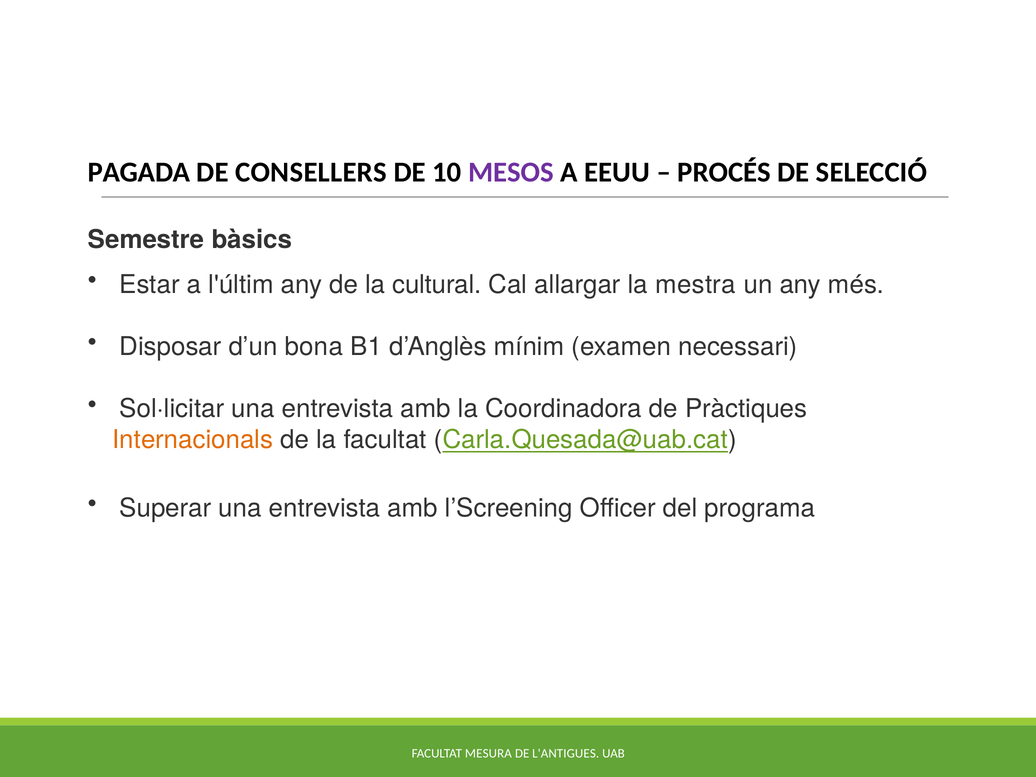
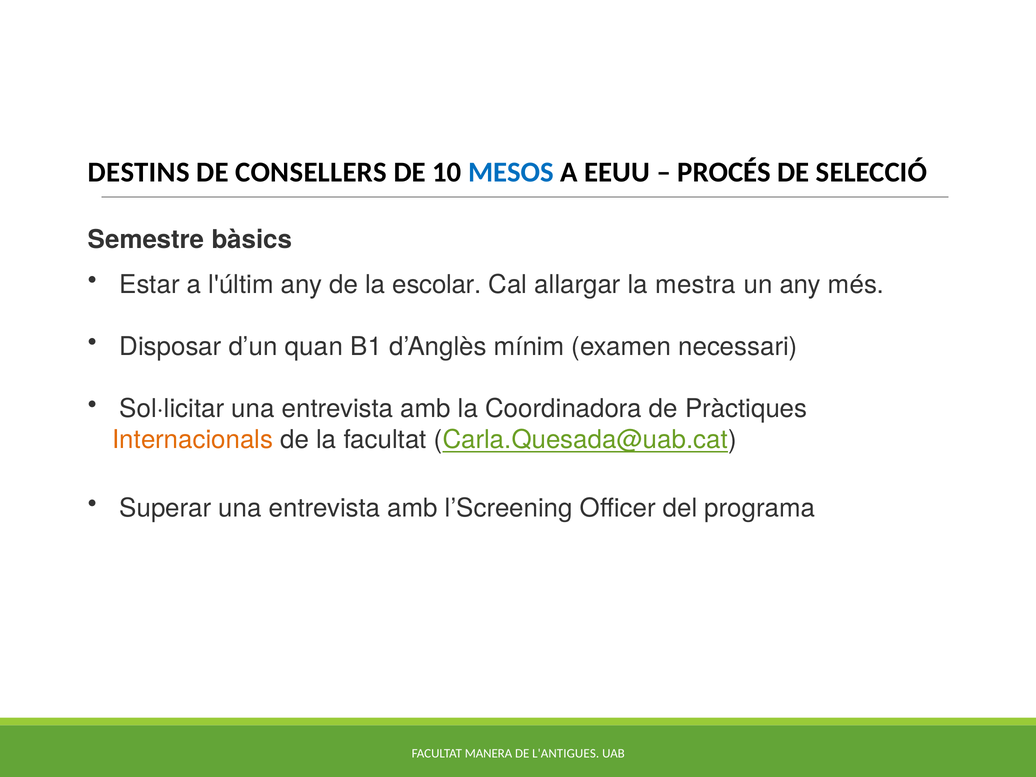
PAGADA: PAGADA -> DESTINS
MESOS colour: purple -> blue
cultural: cultural -> escolar
bona: bona -> quan
MESURA: MESURA -> MANERA
